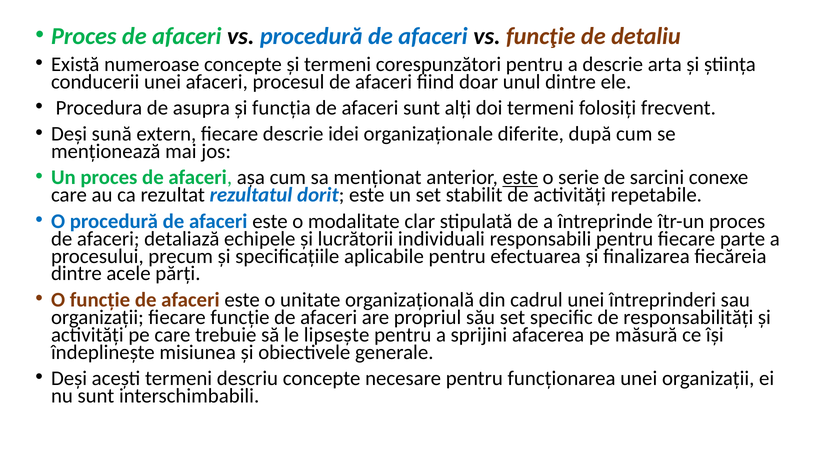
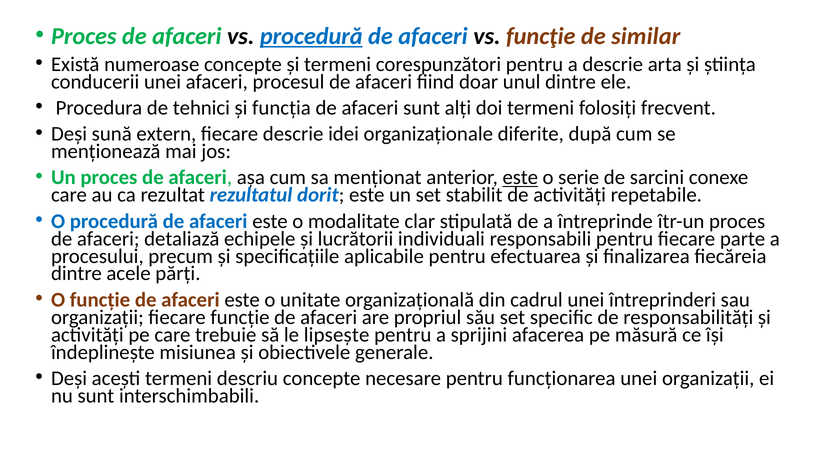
procedură at (311, 36) underline: none -> present
detaliu: detaliu -> similar
asupra: asupra -> tehnici
